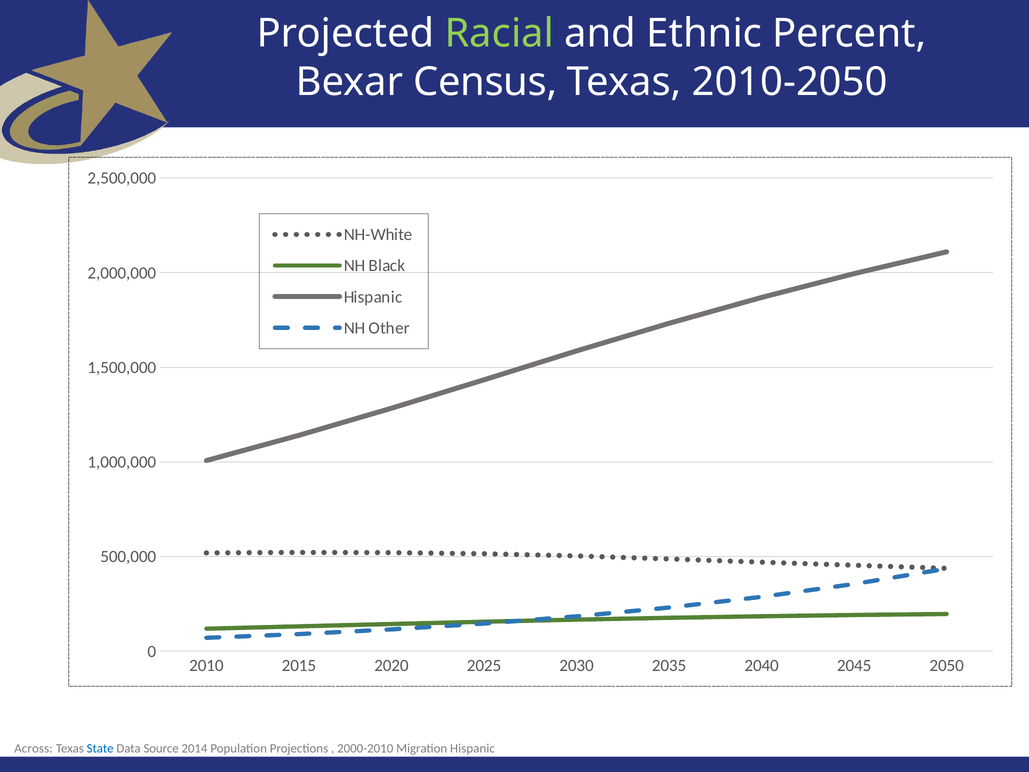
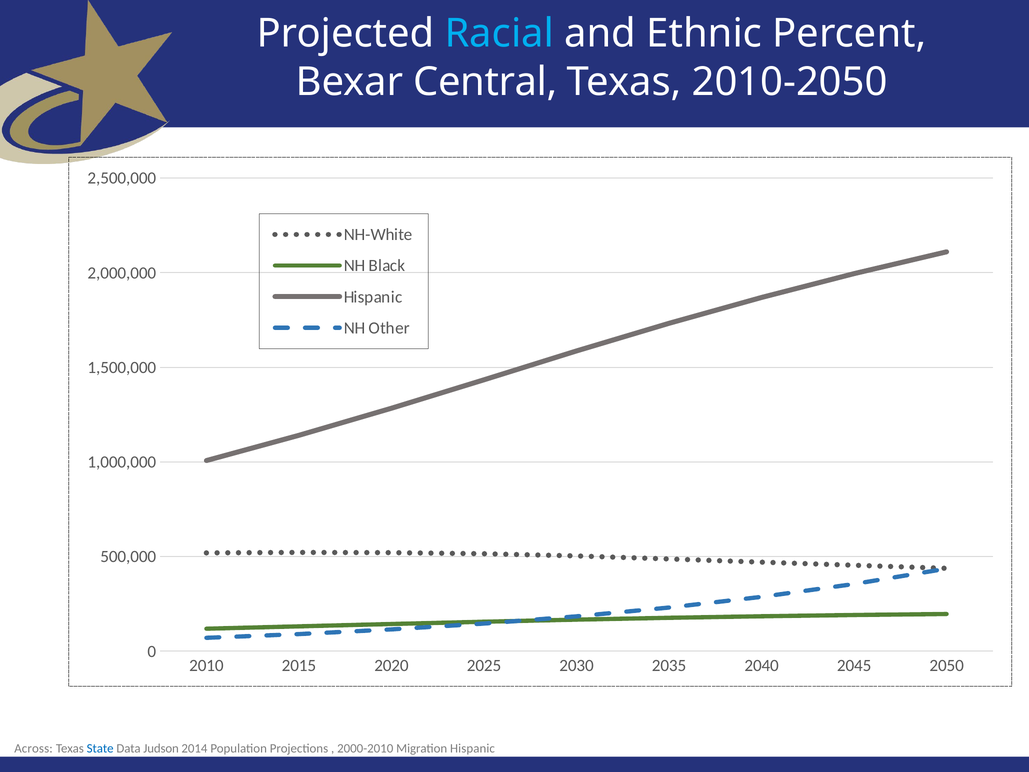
Racial colour: light green -> light blue
Census: Census -> Central
Source: Source -> Judson
